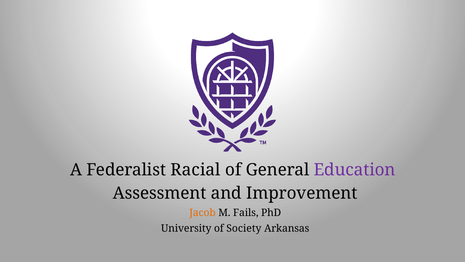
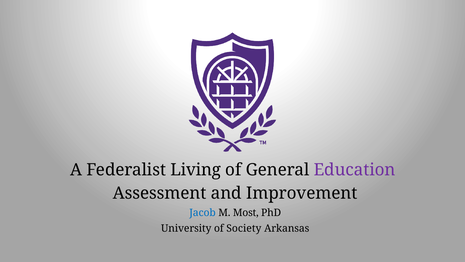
Racial: Racial -> Living
Jacob colour: orange -> blue
Fails: Fails -> Most
